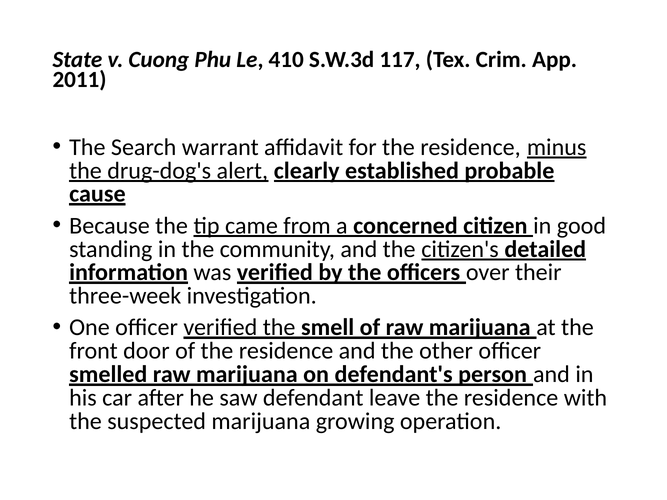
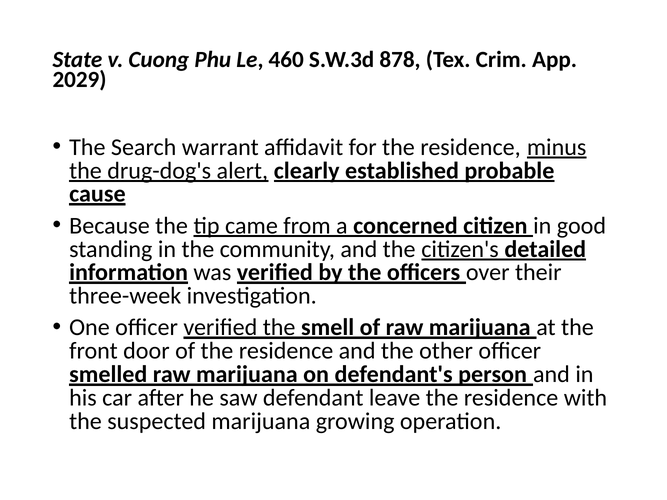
410: 410 -> 460
117: 117 -> 878
2011: 2011 -> 2029
